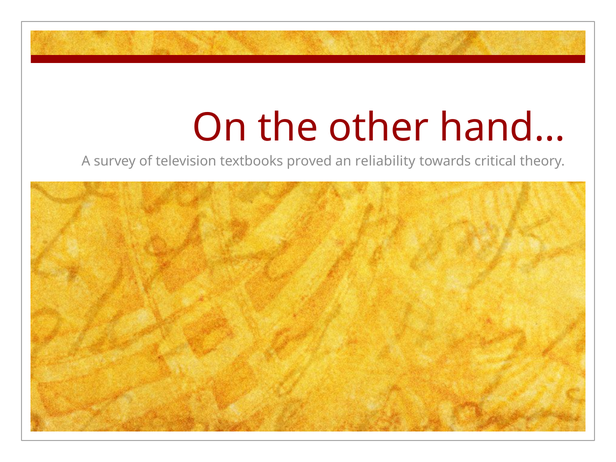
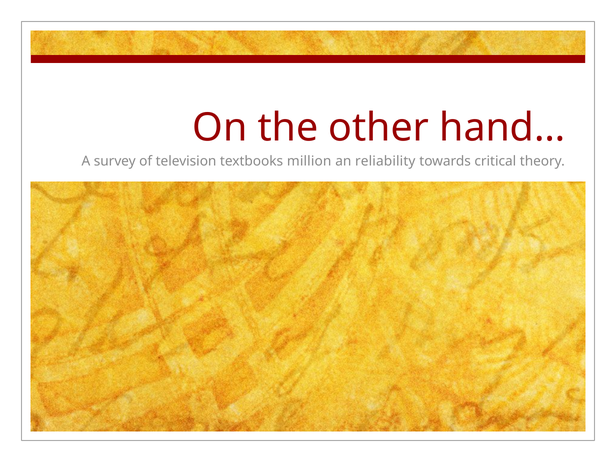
proved: proved -> million
